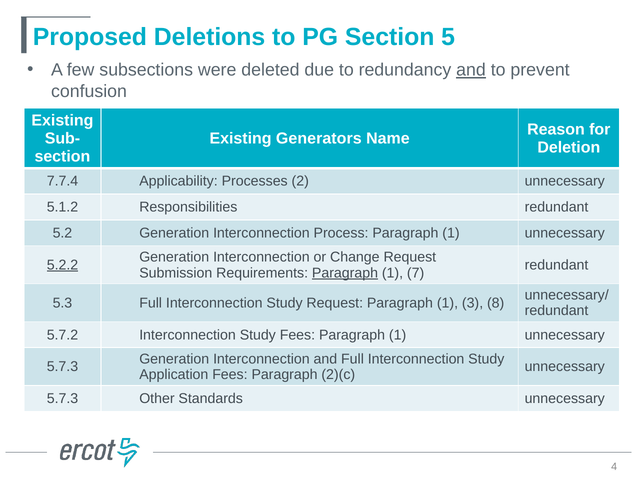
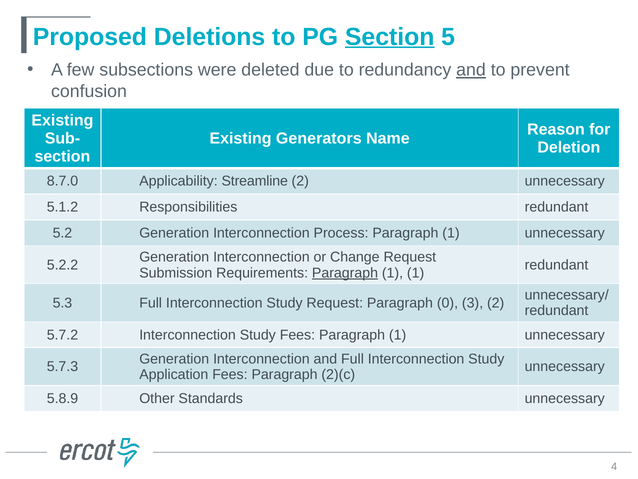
Section at (390, 37) underline: none -> present
7.7.4: 7.7.4 -> 8.7.0
Processes: Processes -> Streamline
5.2.2 underline: present -> none
1 7: 7 -> 1
Request Paragraph 1: 1 -> 0
3 8: 8 -> 2
5.7.3 at (62, 398): 5.7.3 -> 5.8.9
